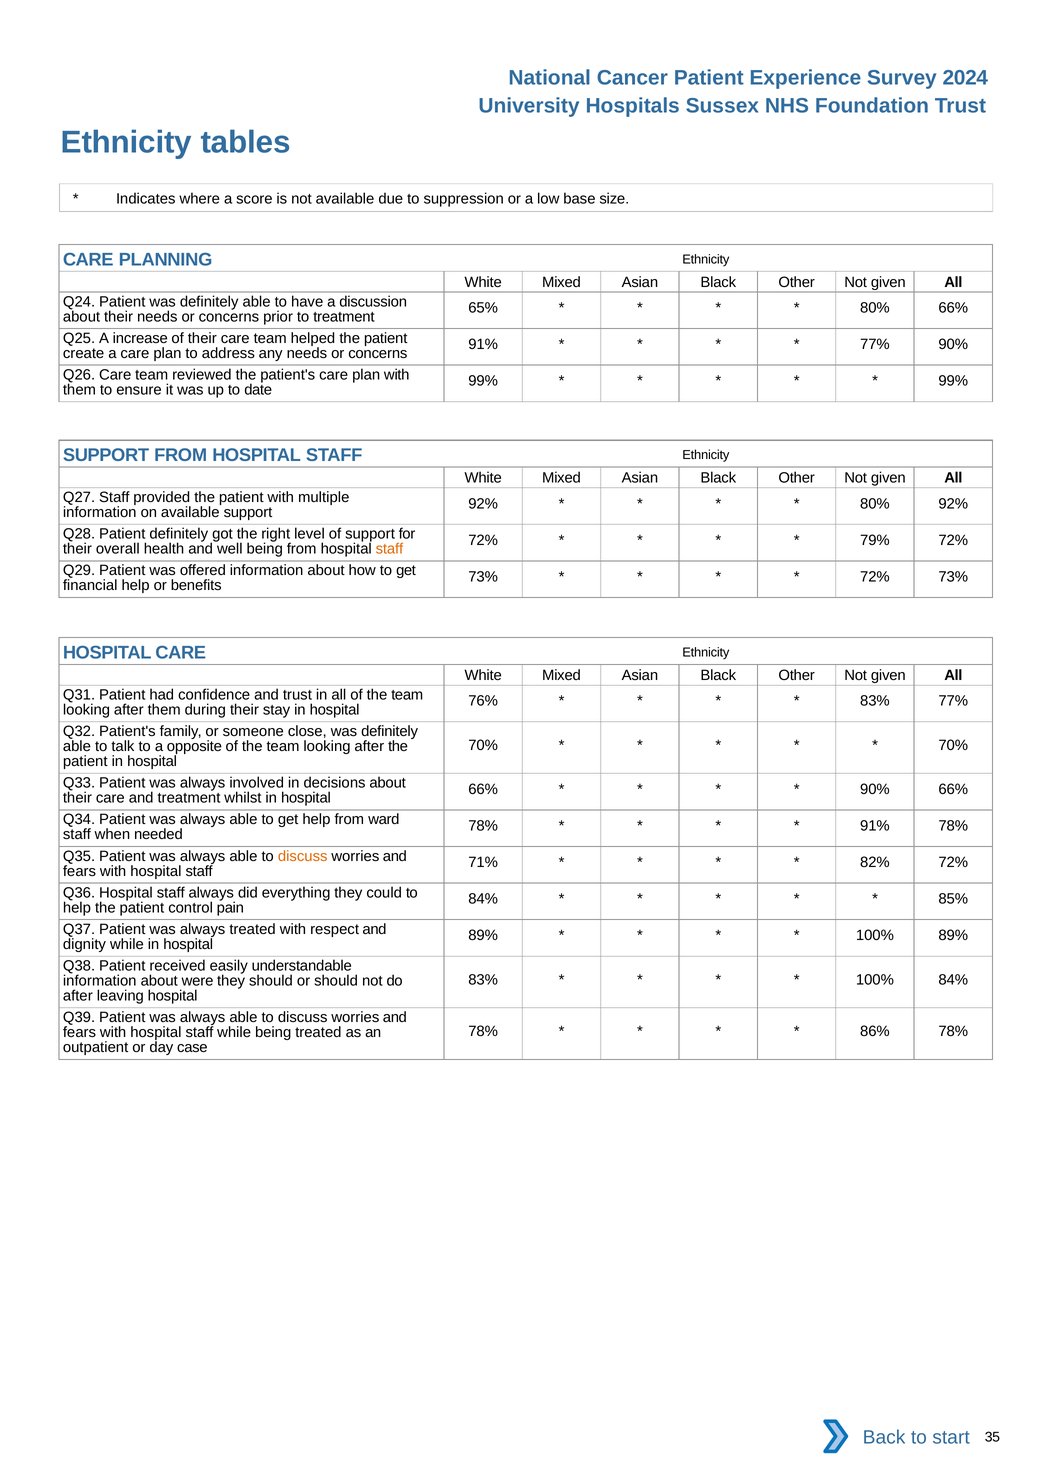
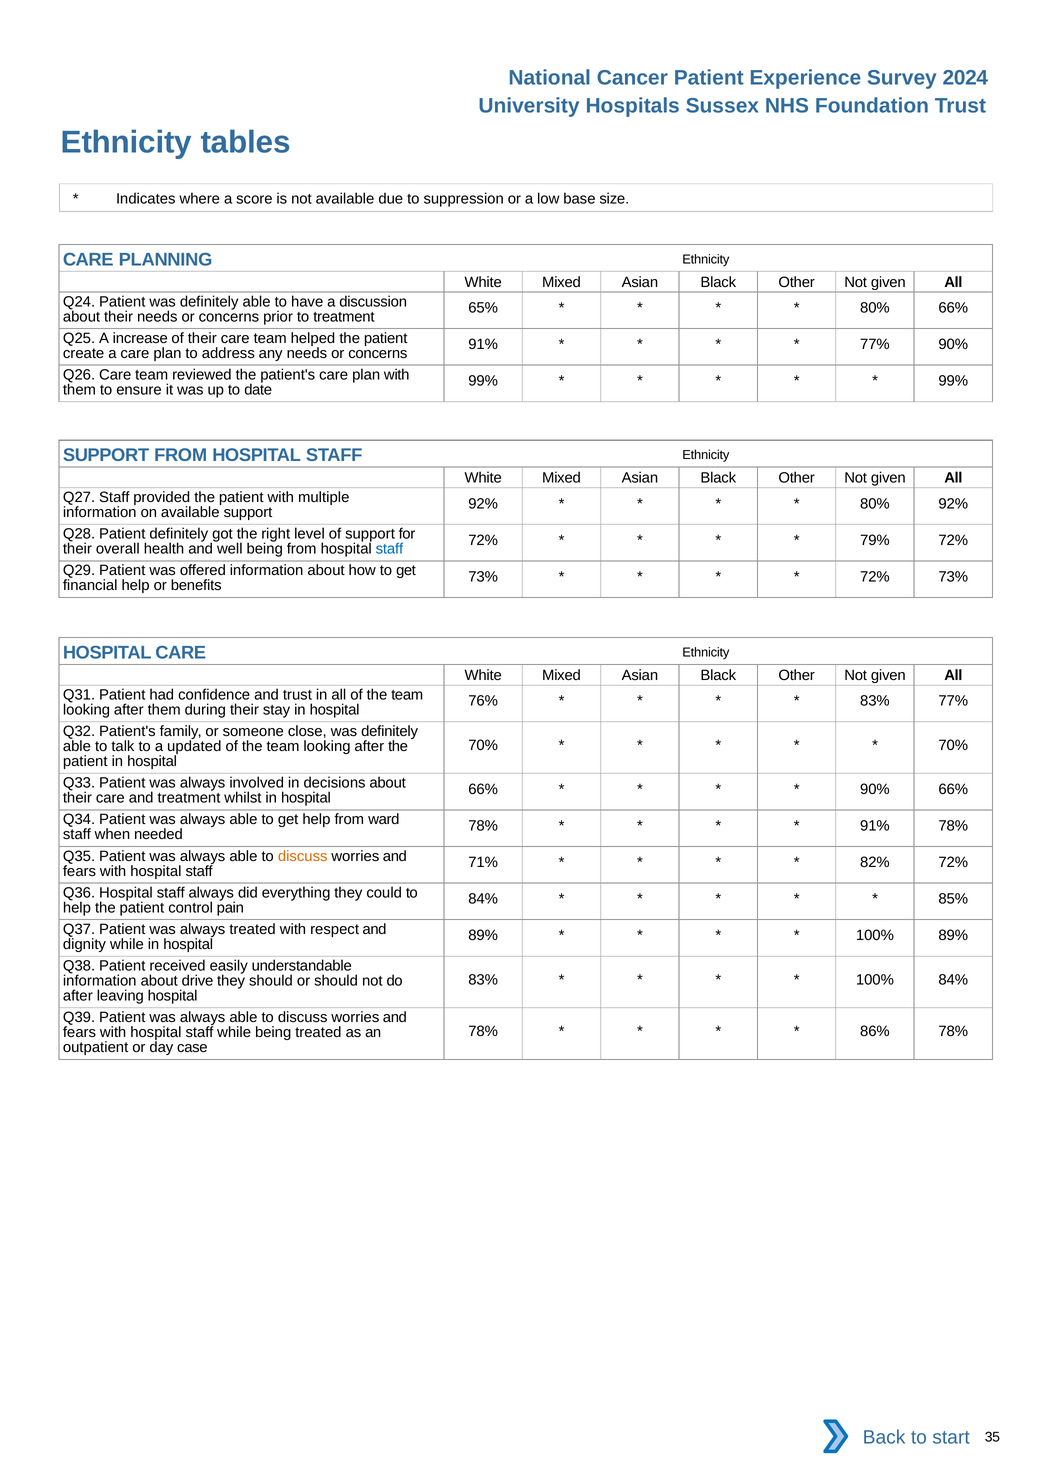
staff at (389, 549) colour: orange -> blue
opposite: opposite -> updated
were: were -> drive
